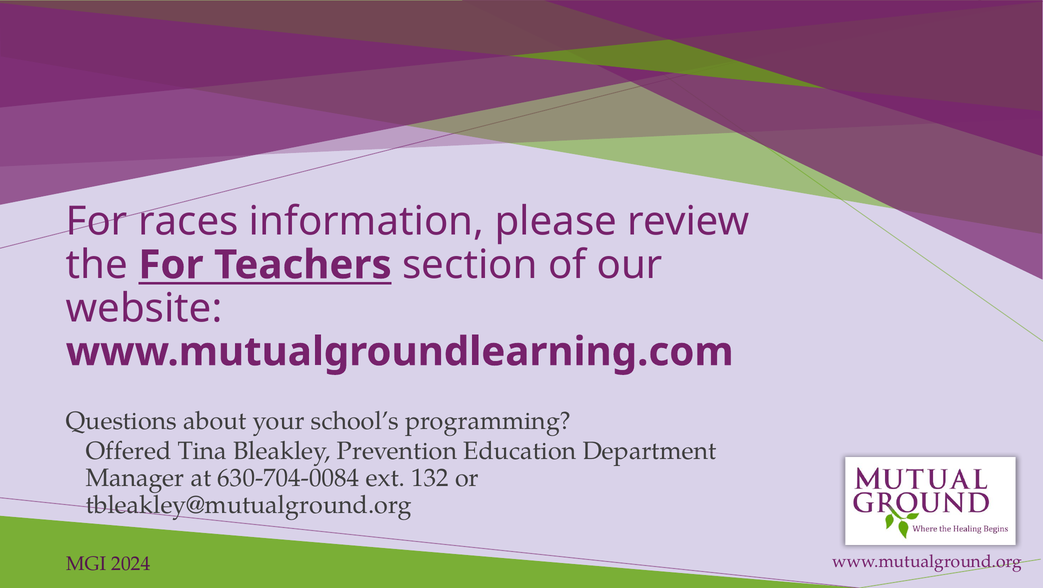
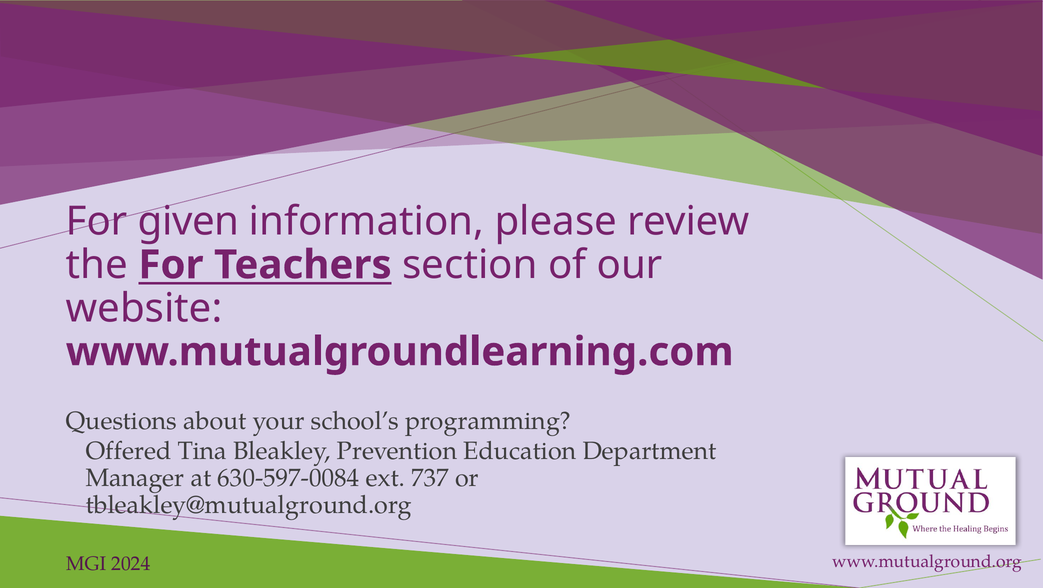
races: races -> given
630-704-0084: 630-704-0084 -> 630-597-0084
132: 132 -> 737
